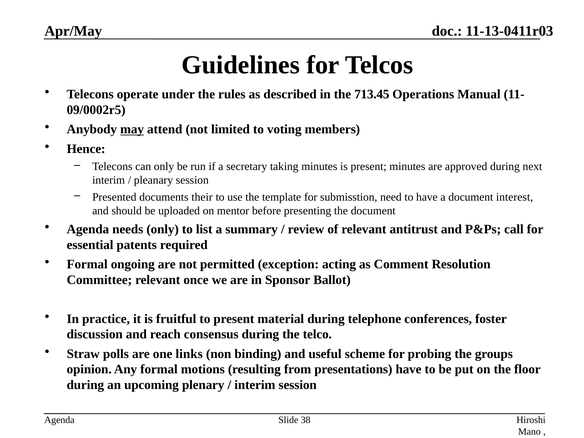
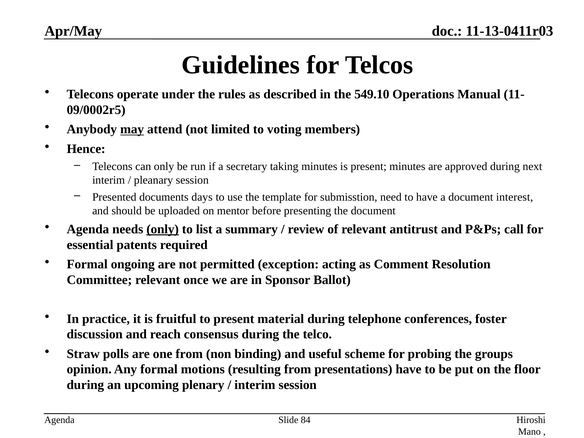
713.45: 713.45 -> 549.10
their: their -> days
only at (163, 229) underline: none -> present
one links: links -> from
38: 38 -> 84
